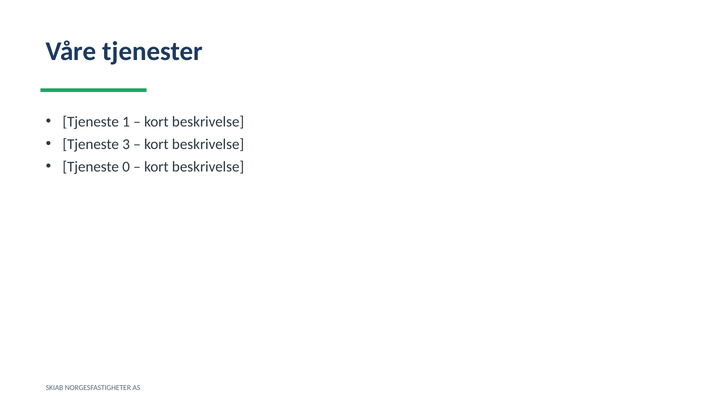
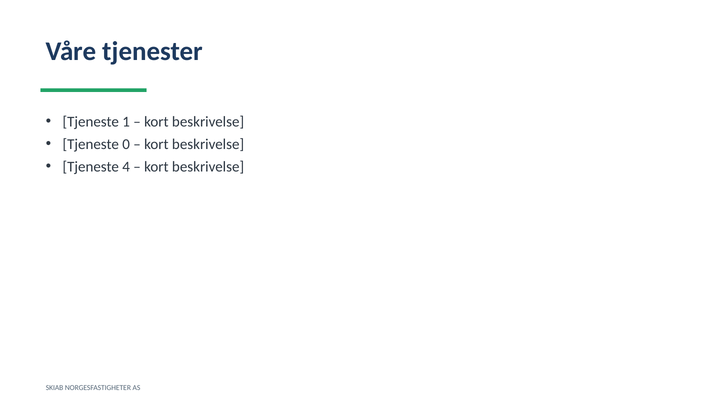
3: 3 -> 0
0: 0 -> 4
